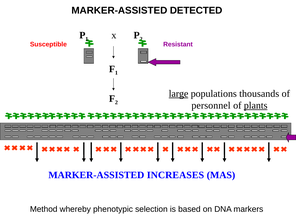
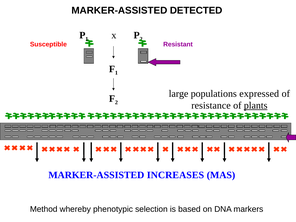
large underline: present -> none
thousands: thousands -> expressed
personnel: personnel -> resistance
